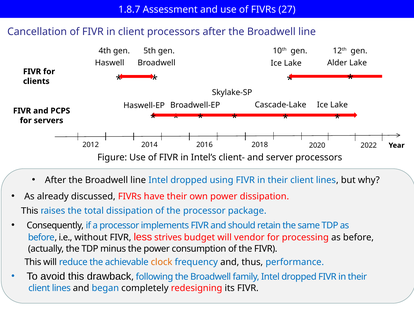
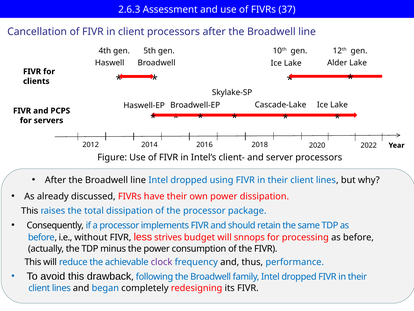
1.8.7: 1.8.7 -> 2.6.3
27: 27 -> 37
vendor: vendor -> snnops
clock colour: orange -> purple
